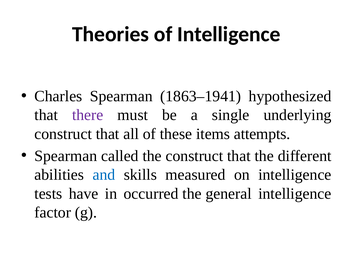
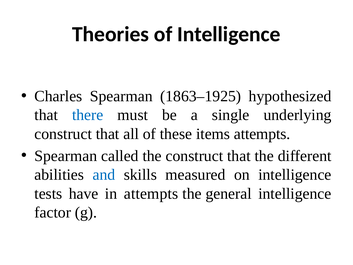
1863–1941: 1863–1941 -> 1863–1925
there colour: purple -> blue
in occurred: occurred -> attempts
